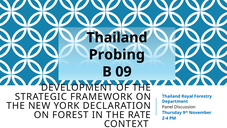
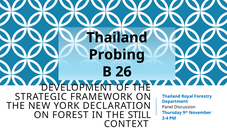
09: 09 -> 26
RATE: RATE -> STILL
